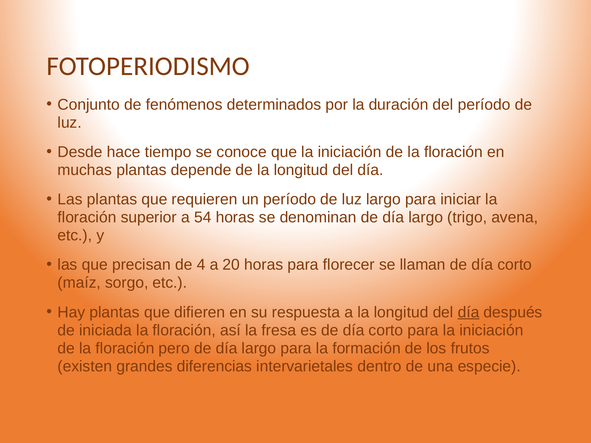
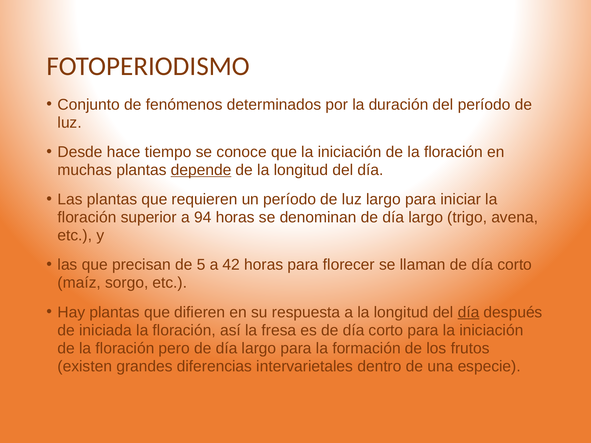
depende underline: none -> present
54: 54 -> 94
4: 4 -> 5
20: 20 -> 42
